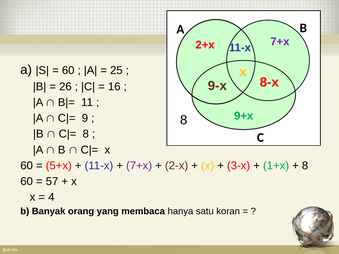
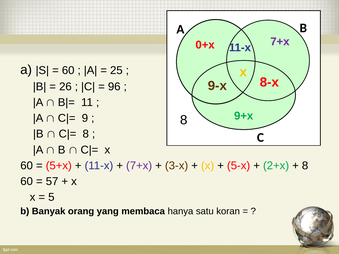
2+x: 2+x -> 0+x
16: 16 -> 96
2-x: 2-x -> 3-x
3-x: 3-x -> 5-x
1+x: 1+x -> 2+x
4: 4 -> 5
